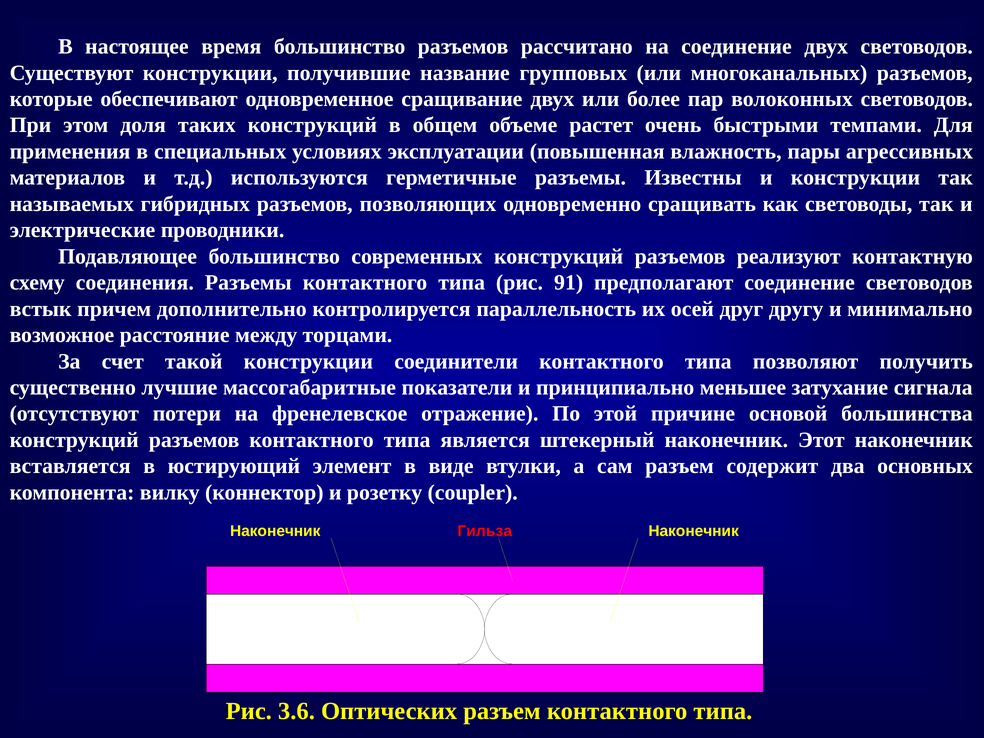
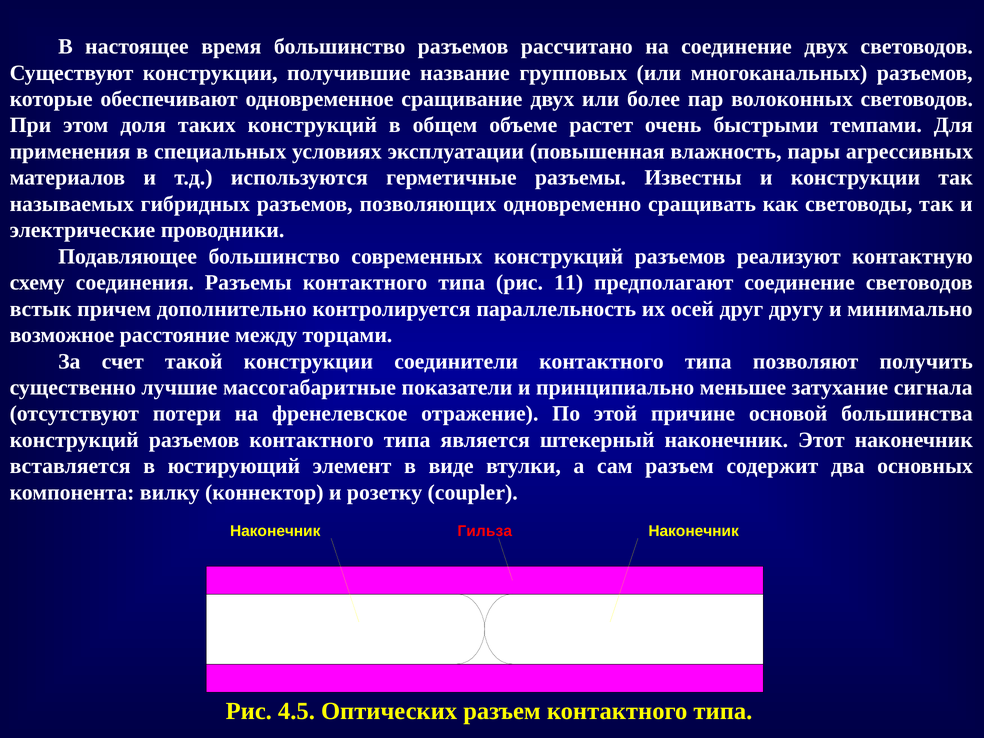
91: 91 -> 11
3.6: 3.6 -> 4.5
